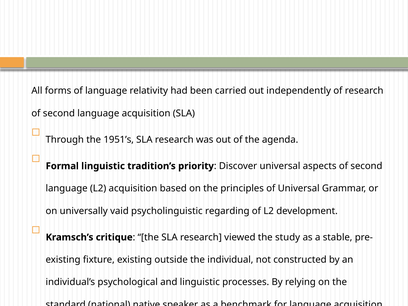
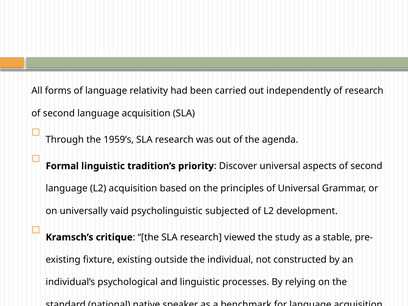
1951’s: 1951’s -> 1959’s
regarding: regarding -> subjected
